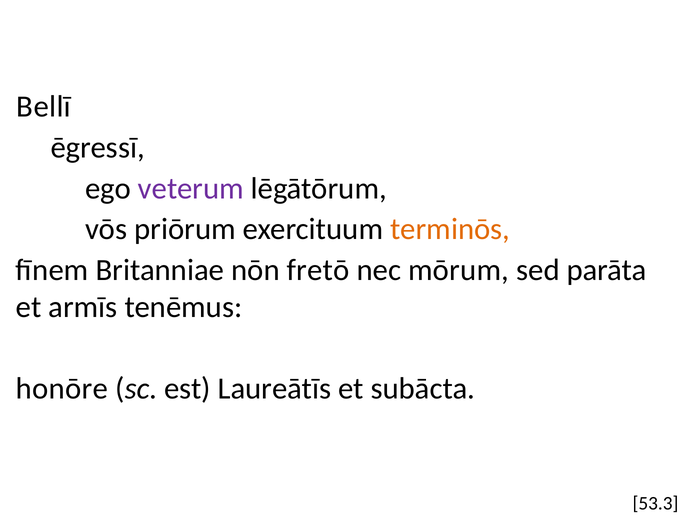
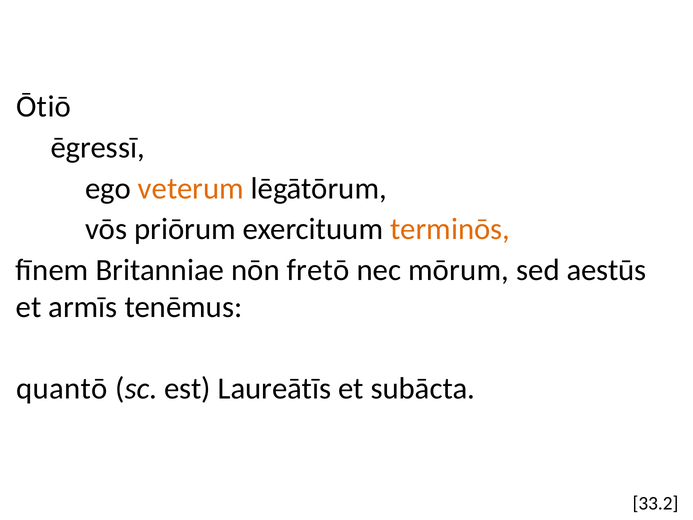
Bellī: Bellī -> Ōtiō
veterum colour: purple -> orange
parāta: parāta -> aestūs
honōre: honōre -> quantō
53.3: 53.3 -> 33.2
